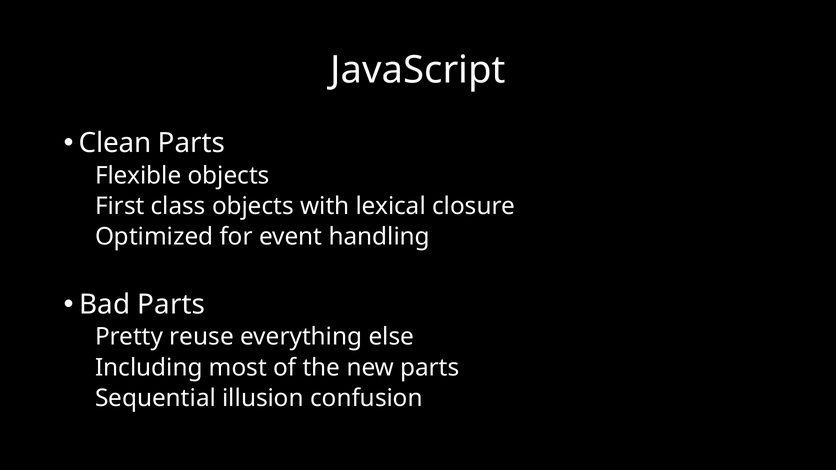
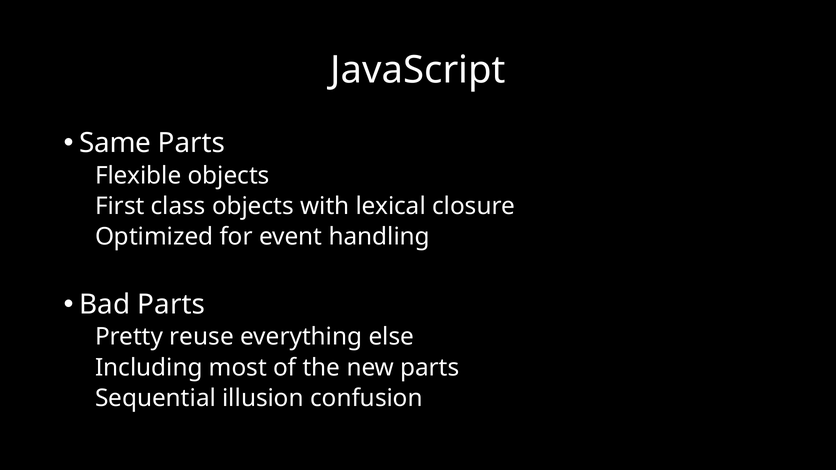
Clean: Clean -> Same
